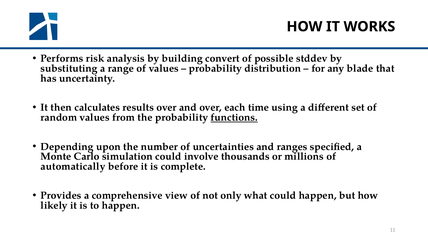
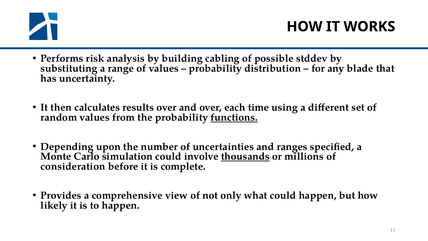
convert: convert -> cabling
thousands underline: none -> present
automatically: automatically -> consideration
